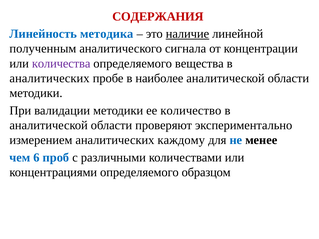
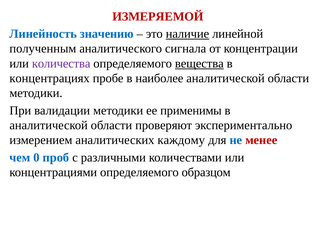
СОДЕРЖАНИЯ: СОДЕРЖАНИЯ -> ИЗМЕРЯЕМОЙ
методика: методика -> значению
вещества underline: none -> present
аналитических at (50, 78): аналитических -> концентрациях
количество: количество -> применимы
менее colour: black -> red
6: 6 -> 0
